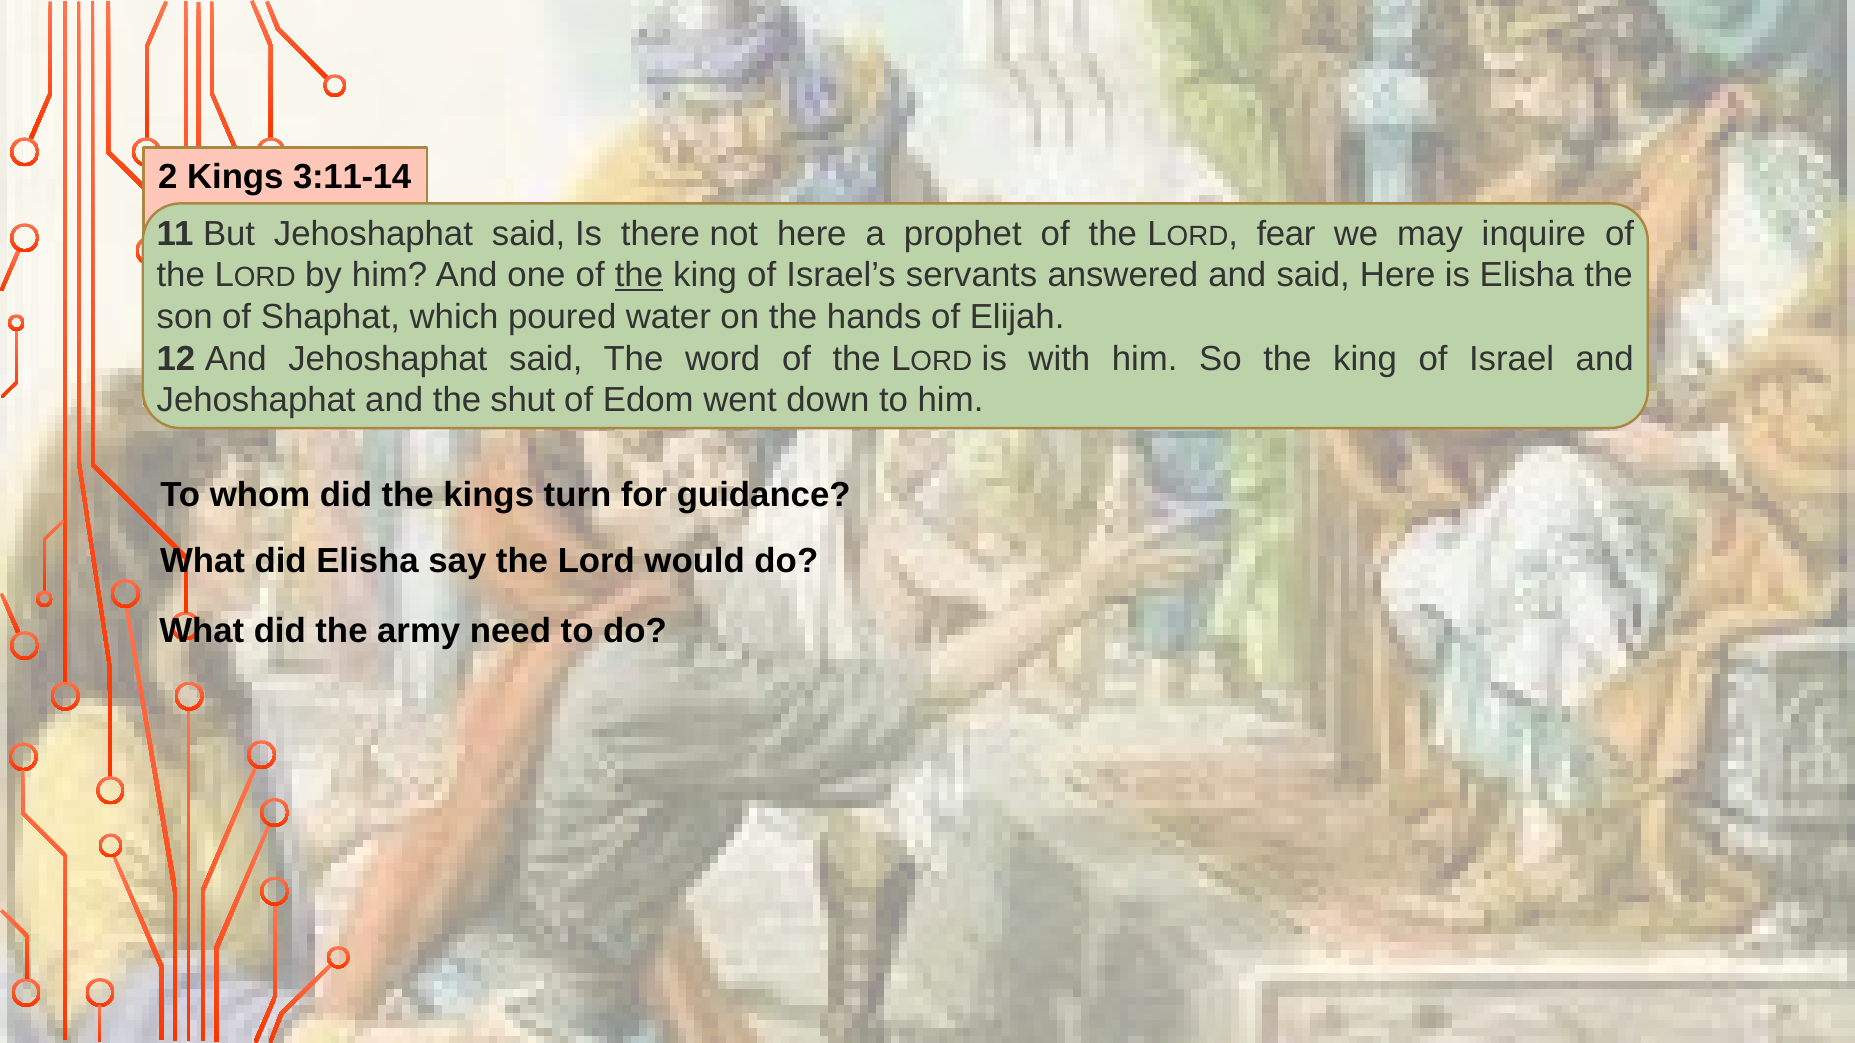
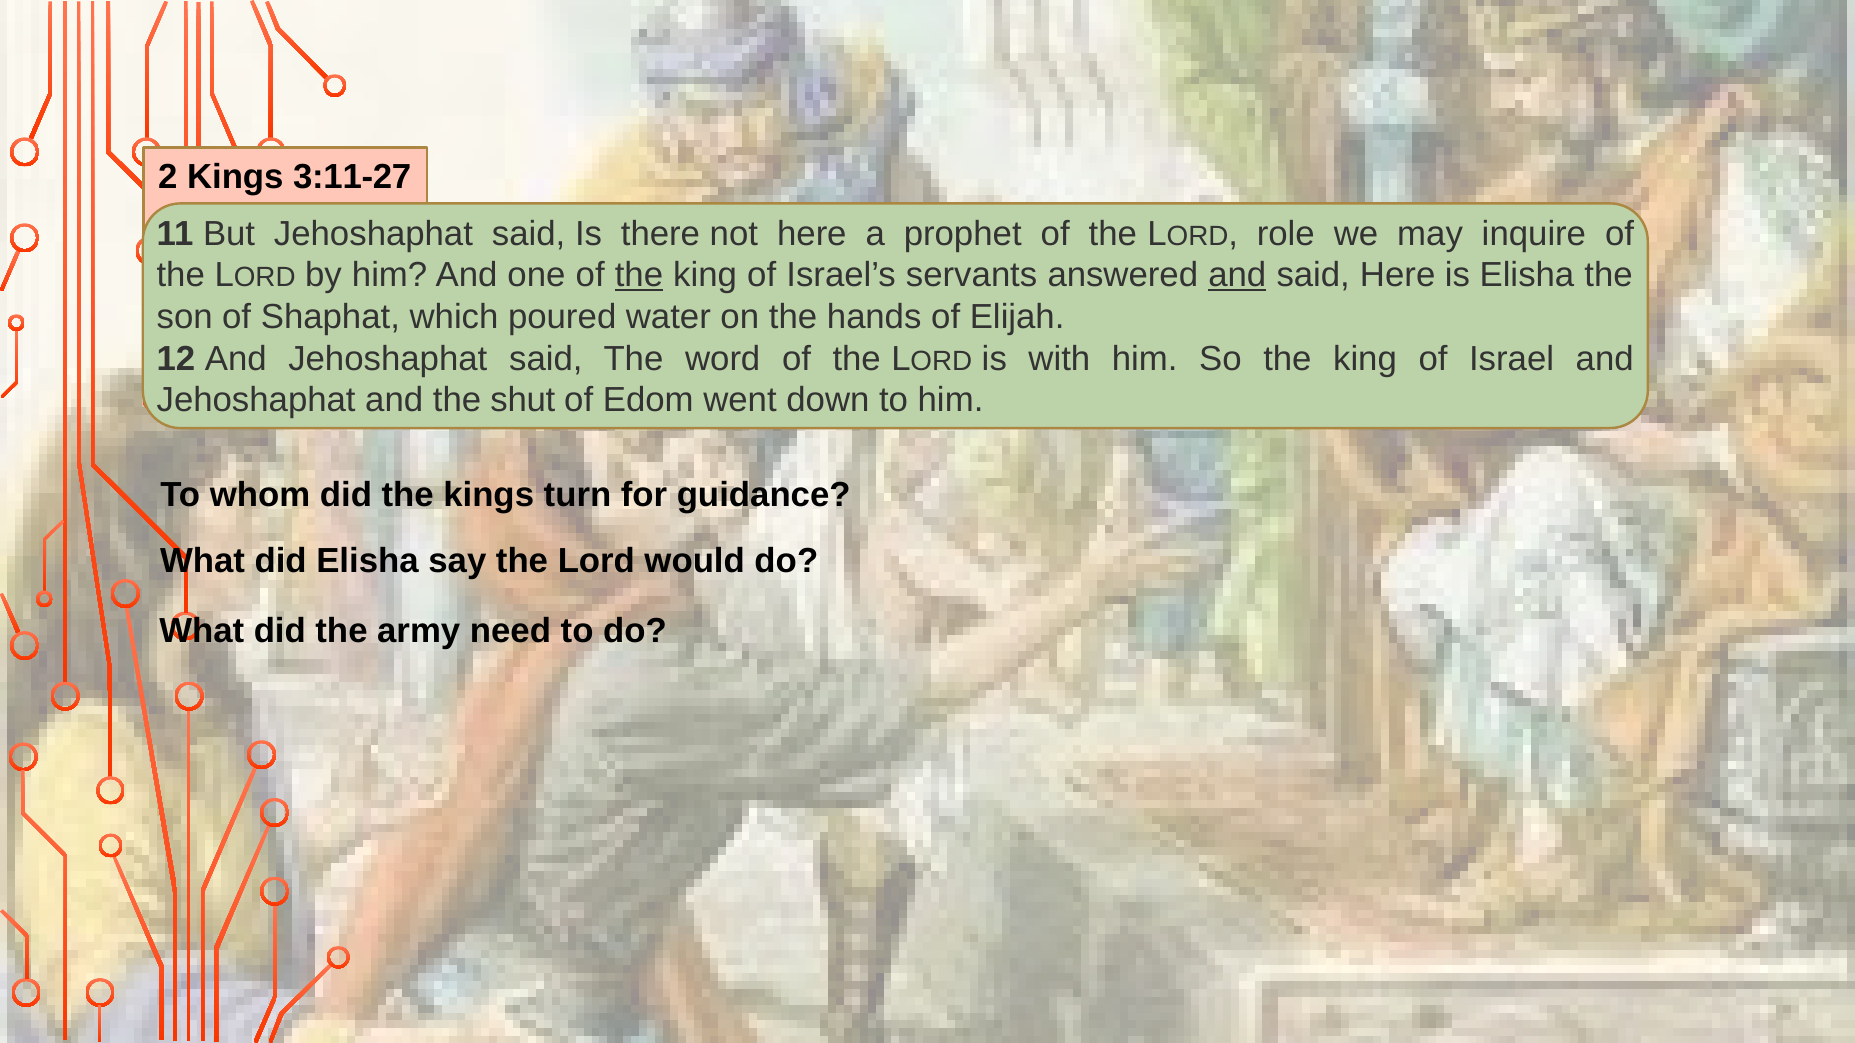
3:11-14: 3:11-14 -> 3:11-27
fear: fear -> role
and at (1237, 275) underline: none -> present
